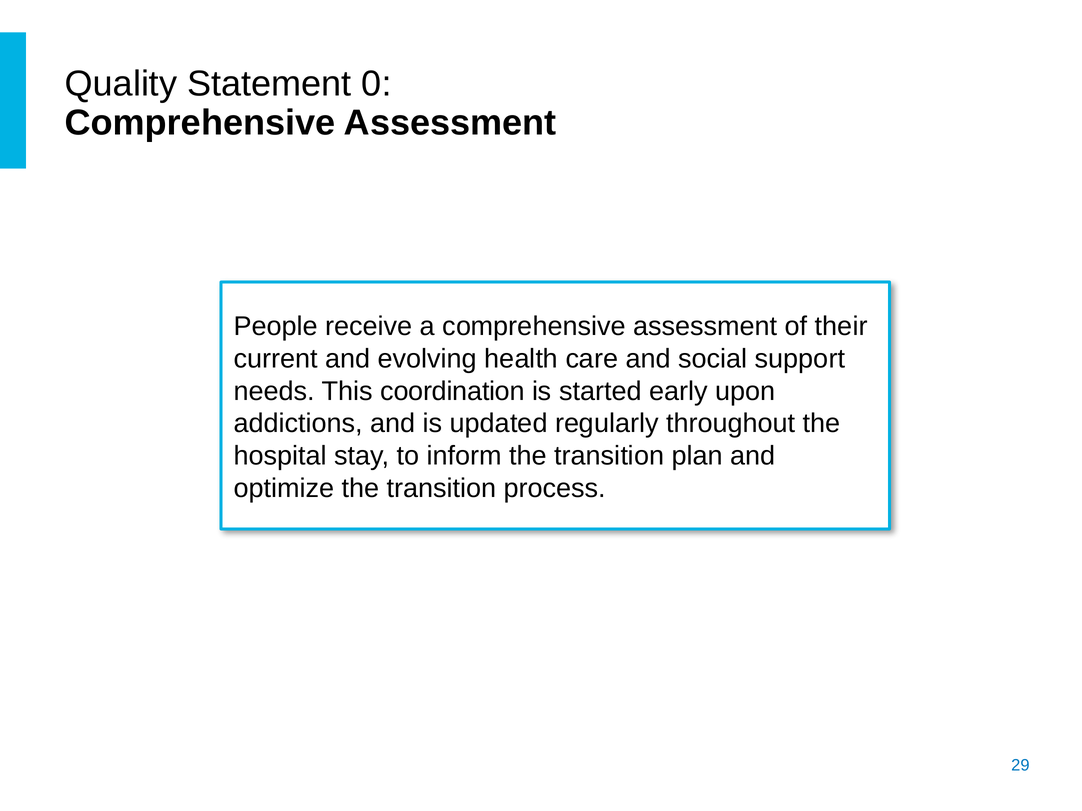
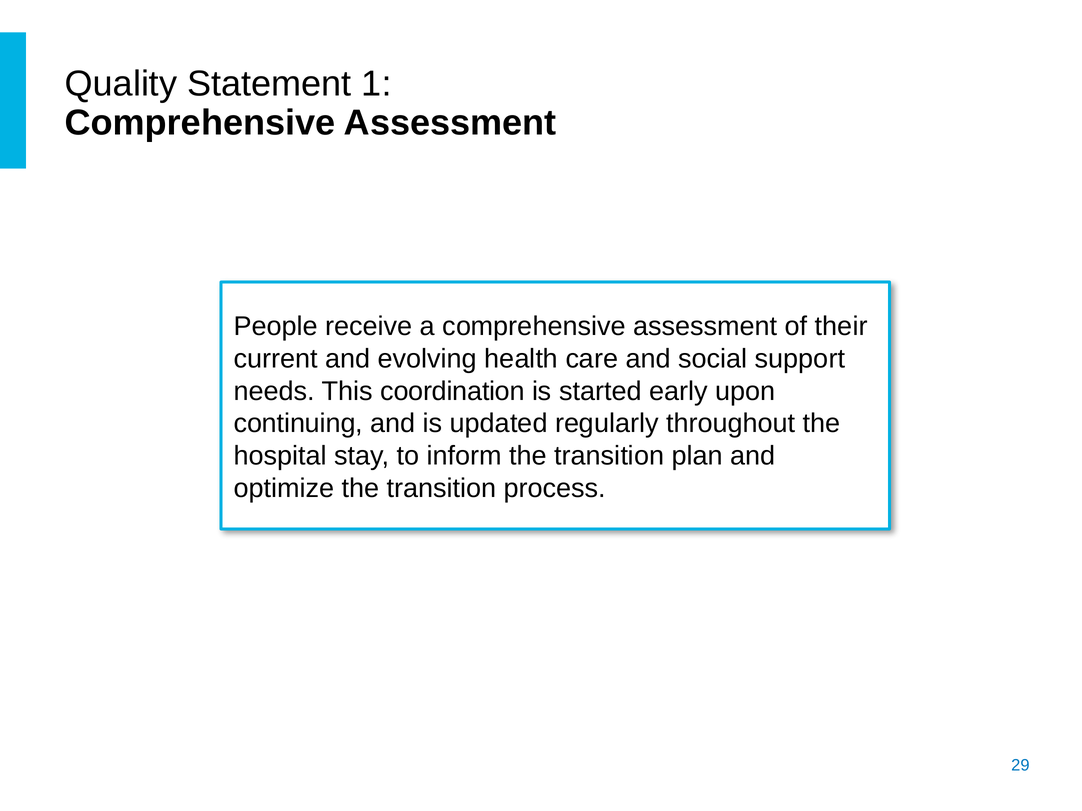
0: 0 -> 1
addictions: addictions -> continuing
